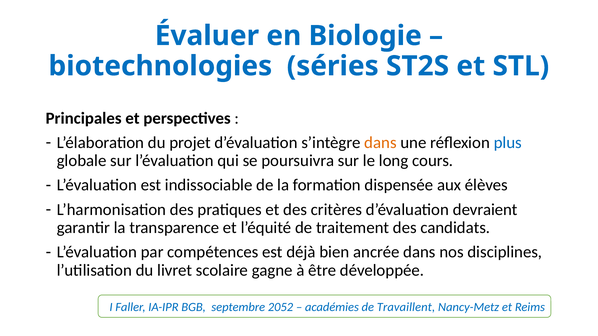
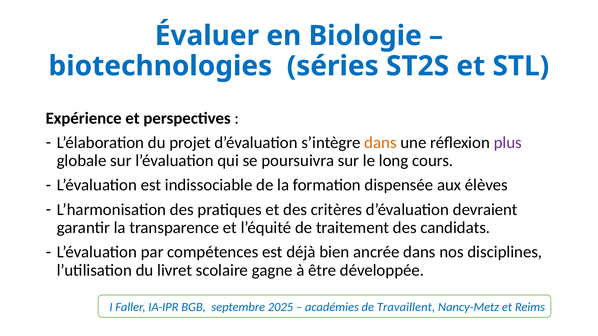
Principales: Principales -> Expérience
plus colour: blue -> purple
2052: 2052 -> 2025
